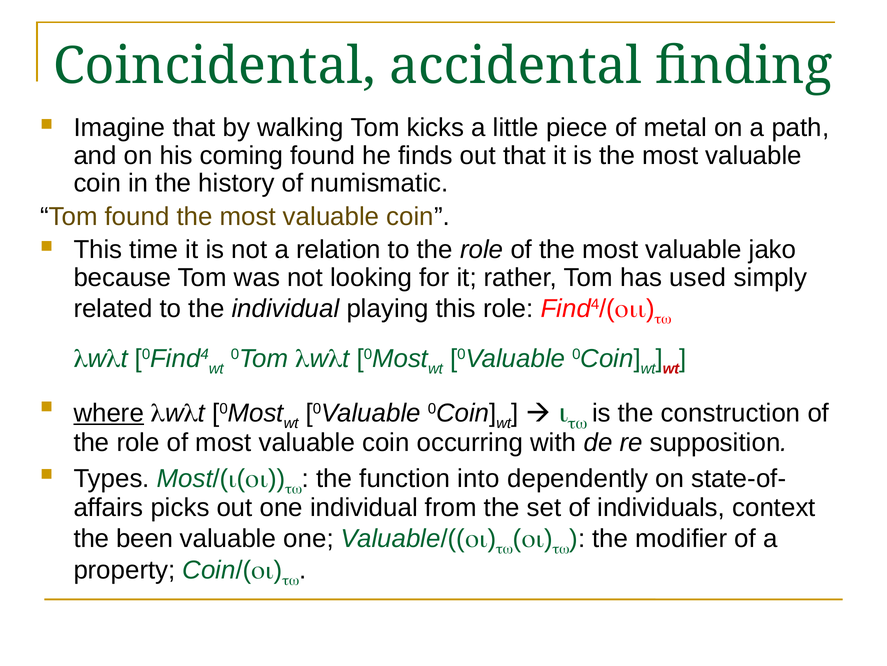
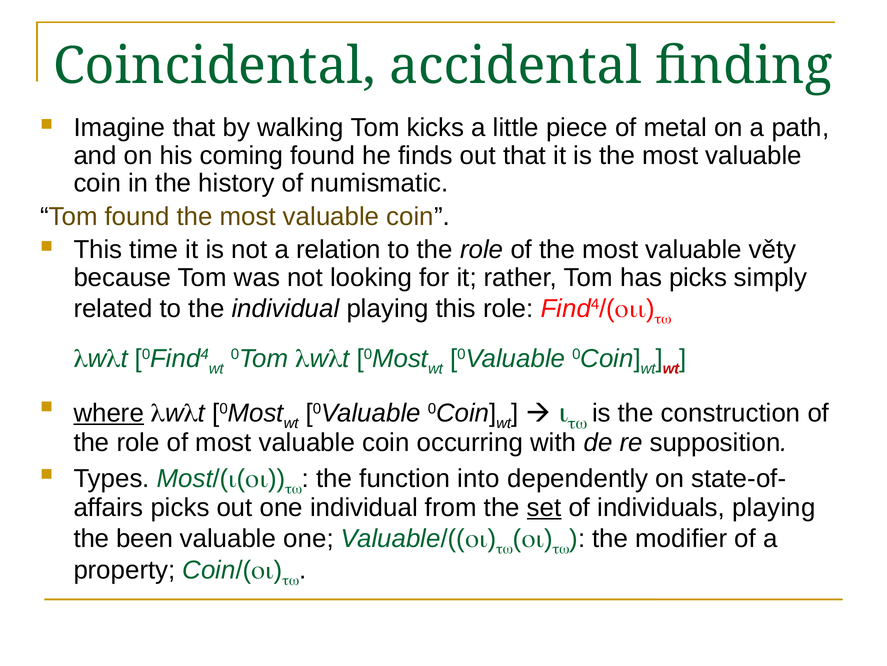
jako: jako -> věty
has used: used -> picks
set underline: none -> present
individuals context: context -> playing
